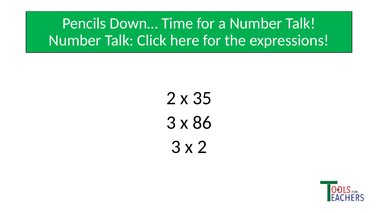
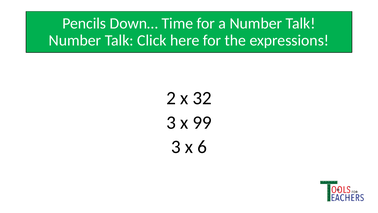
35: 35 -> 32
86: 86 -> 99
x 2: 2 -> 6
